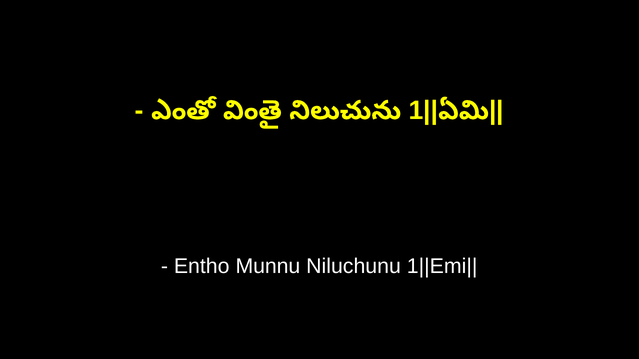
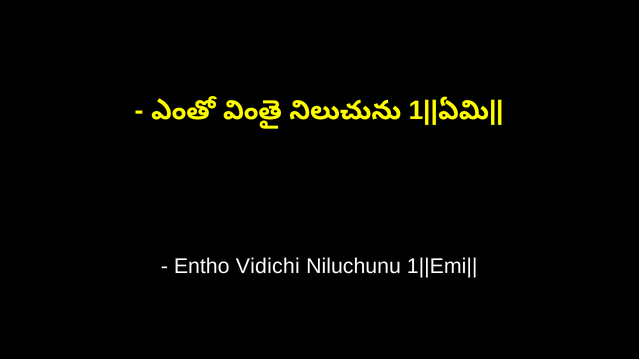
Munnu: Munnu -> Vidichi
